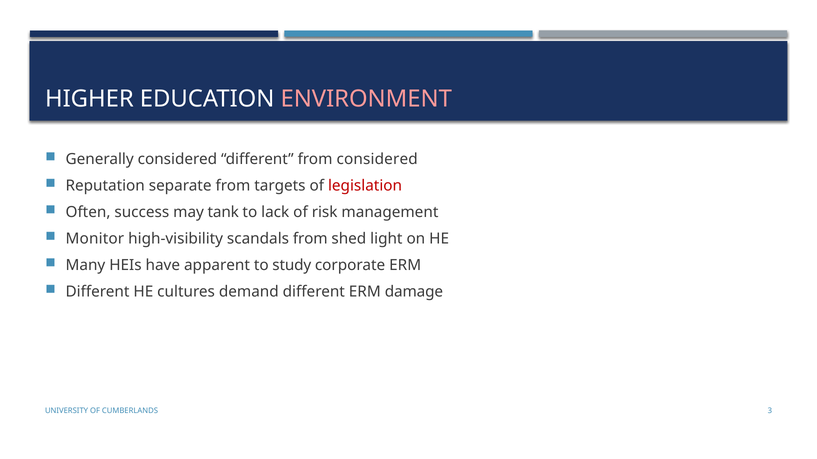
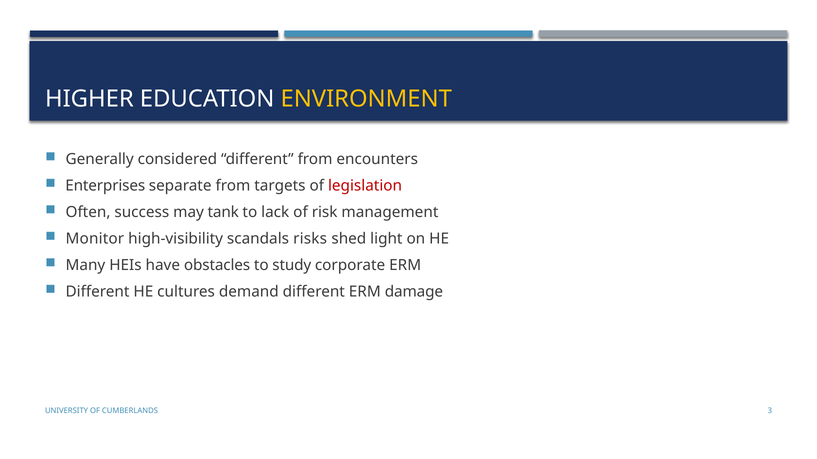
ENVIRONMENT colour: pink -> yellow
from considered: considered -> encounters
Reputation: Reputation -> Enterprises
scandals from: from -> risks
apparent: apparent -> obstacles
